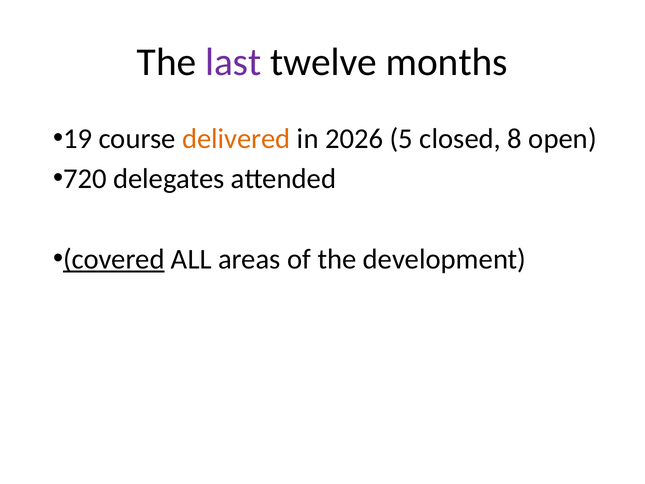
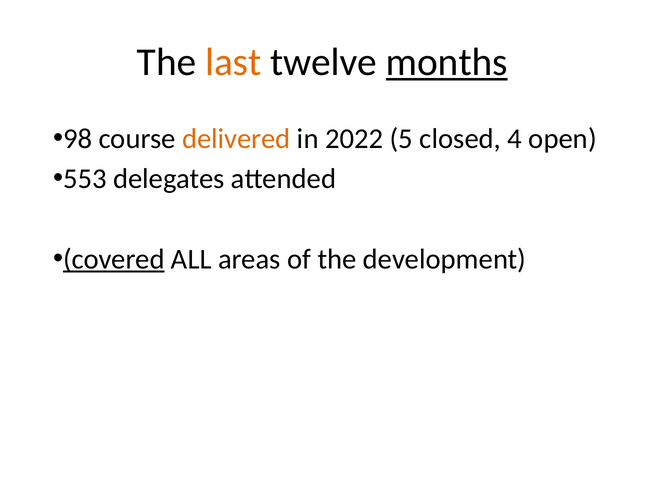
last colour: purple -> orange
months underline: none -> present
19: 19 -> 98
2026: 2026 -> 2022
8: 8 -> 4
720: 720 -> 553
